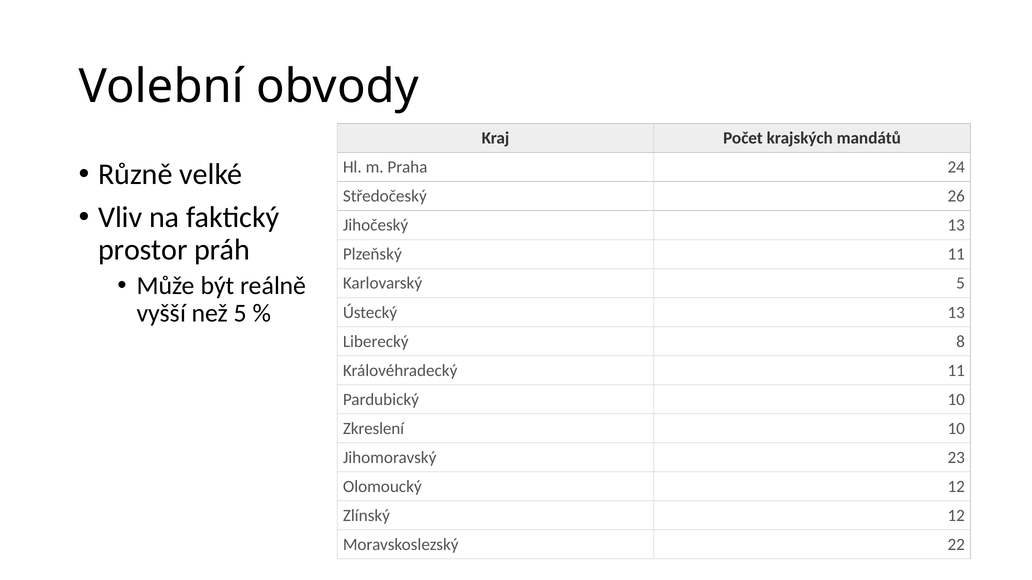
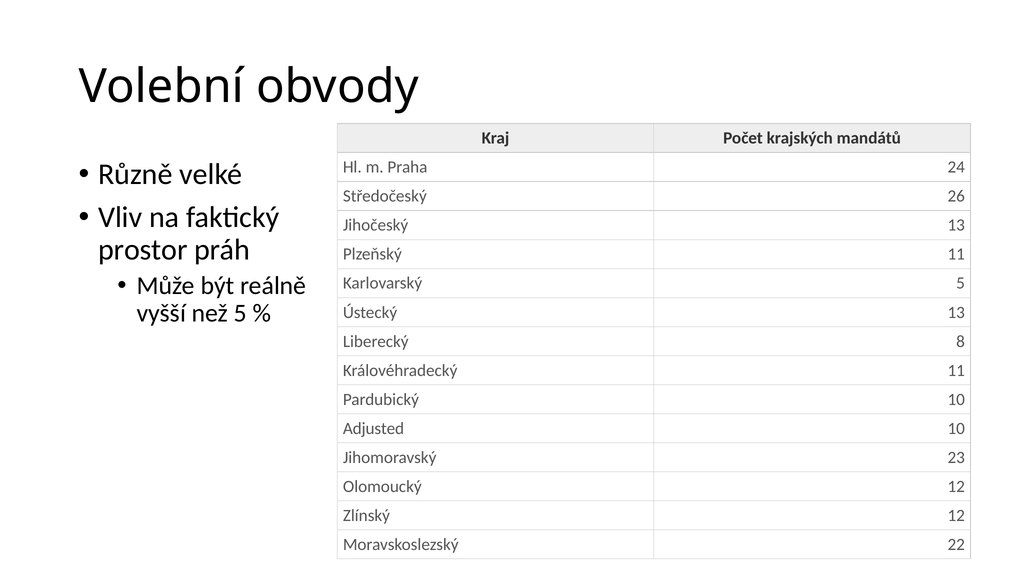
Zkreslení: Zkreslení -> Adjusted
